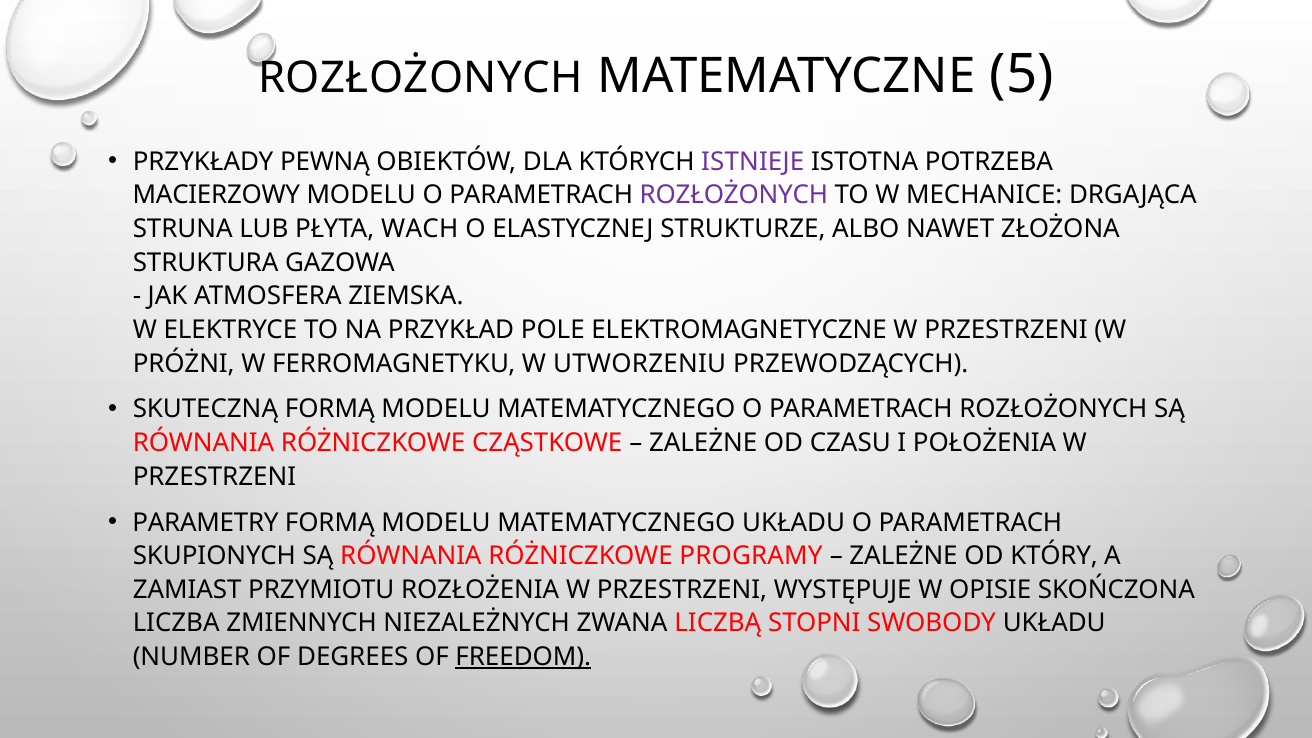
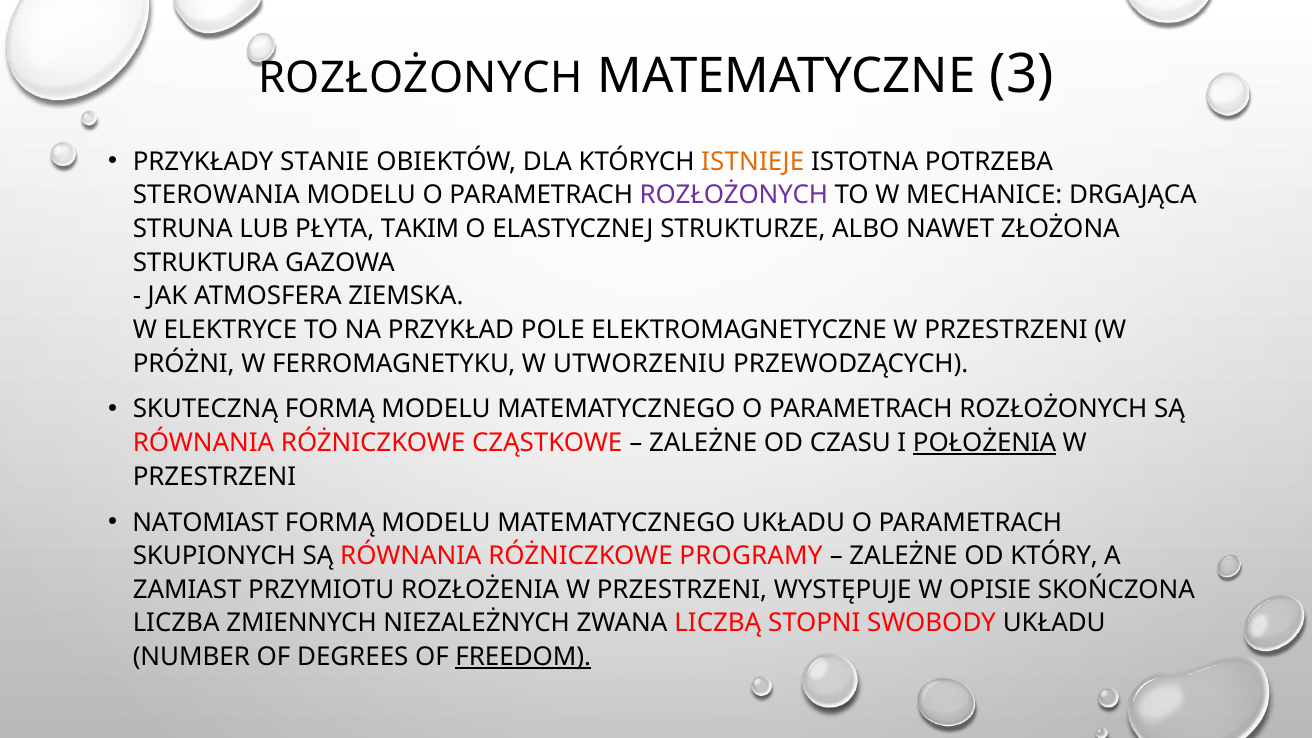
5: 5 -> 3
PEWNĄ: PEWNĄ -> STANIE
ISTNIEJE colour: purple -> orange
MACIERZOWY: MACIERZOWY -> STEROWANIA
WACH: WACH -> TAKIM
POŁOŻENIA underline: none -> present
PARAMETRY: PARAMETRY -> NATOMIAST
